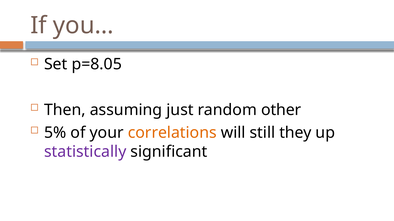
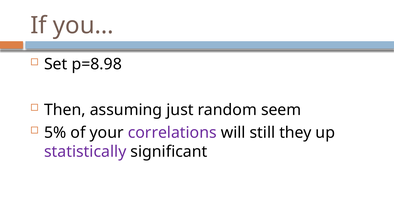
p=8.05: p=8.05 -> p=8.98
other: other -> seem
correlations colour: orange -> purple
